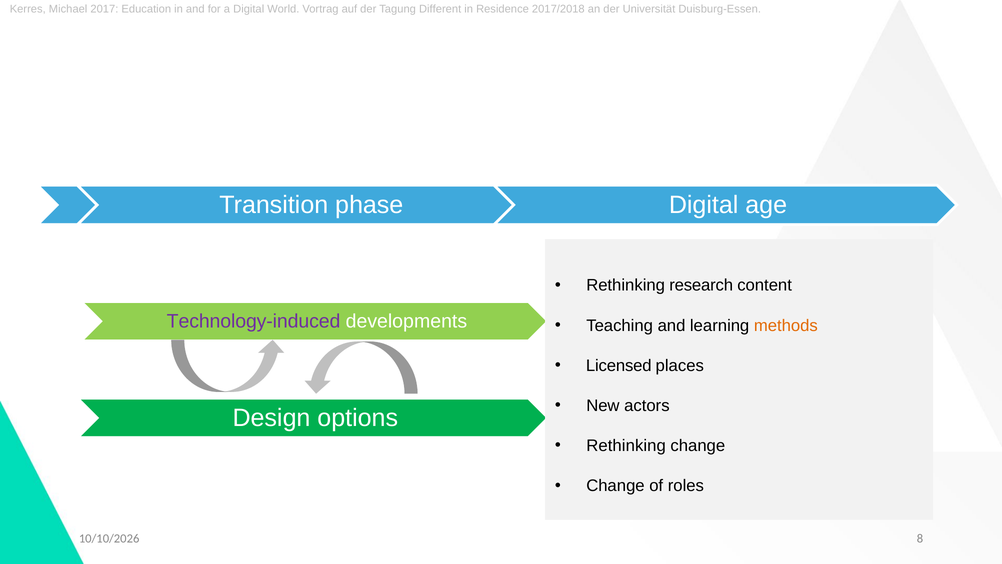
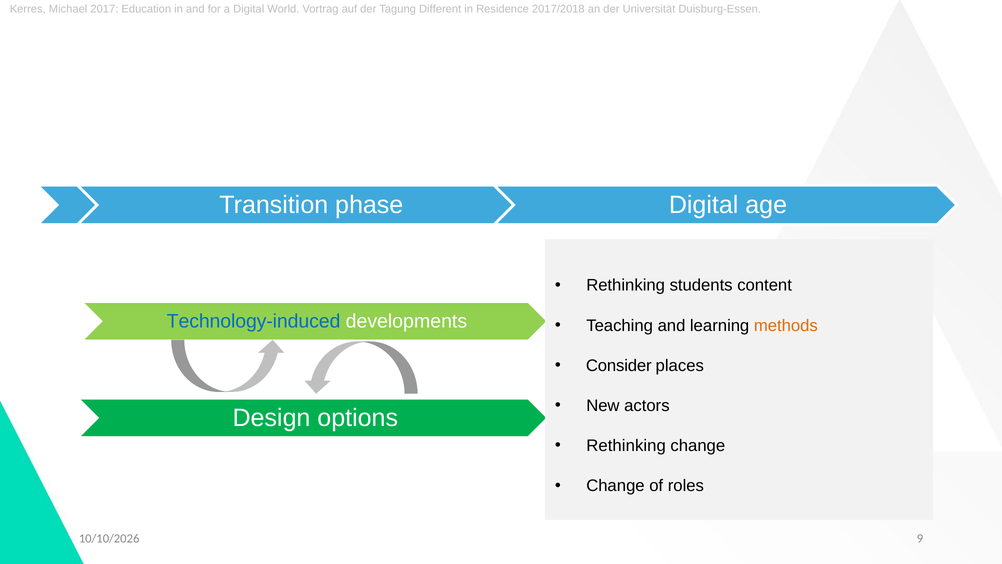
research: research -> students
Technology-induced colour: purple -> blue
Licensed: Licensed -> Consider
8: 8 -> 9
